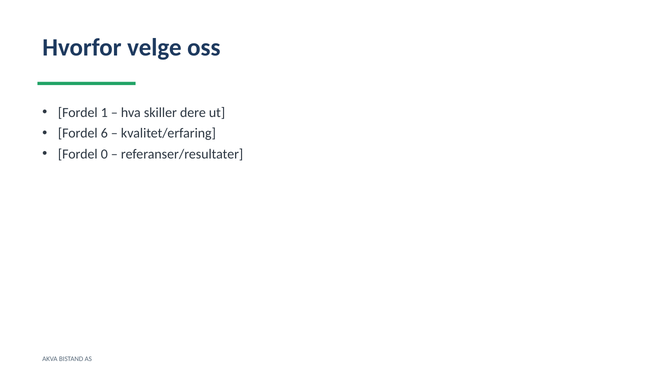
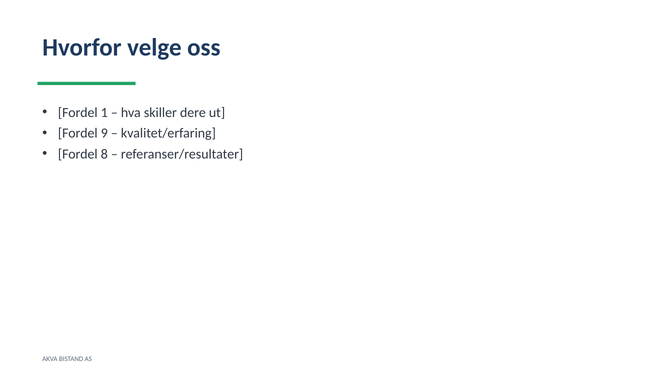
6: 6 -> 9
0: 0 -> 8
